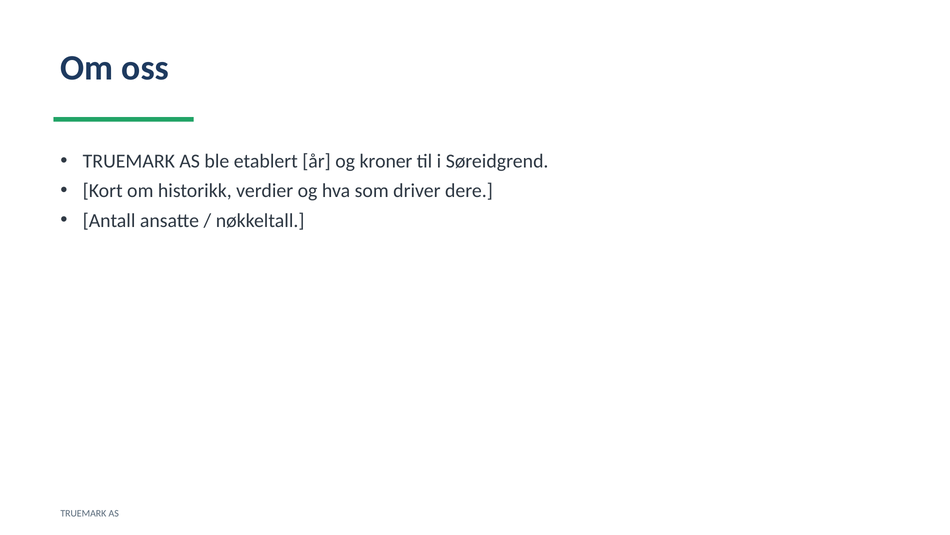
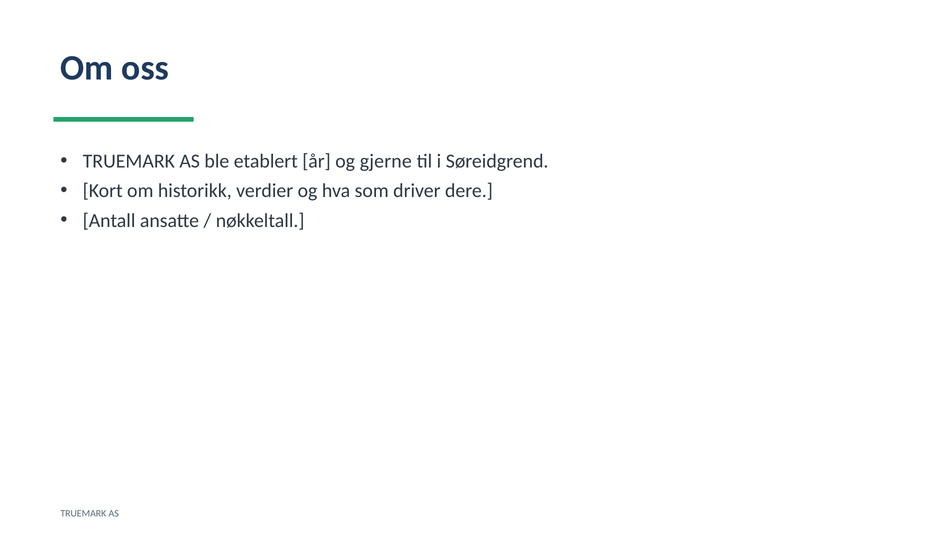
kroner: kroner -> gjerne
